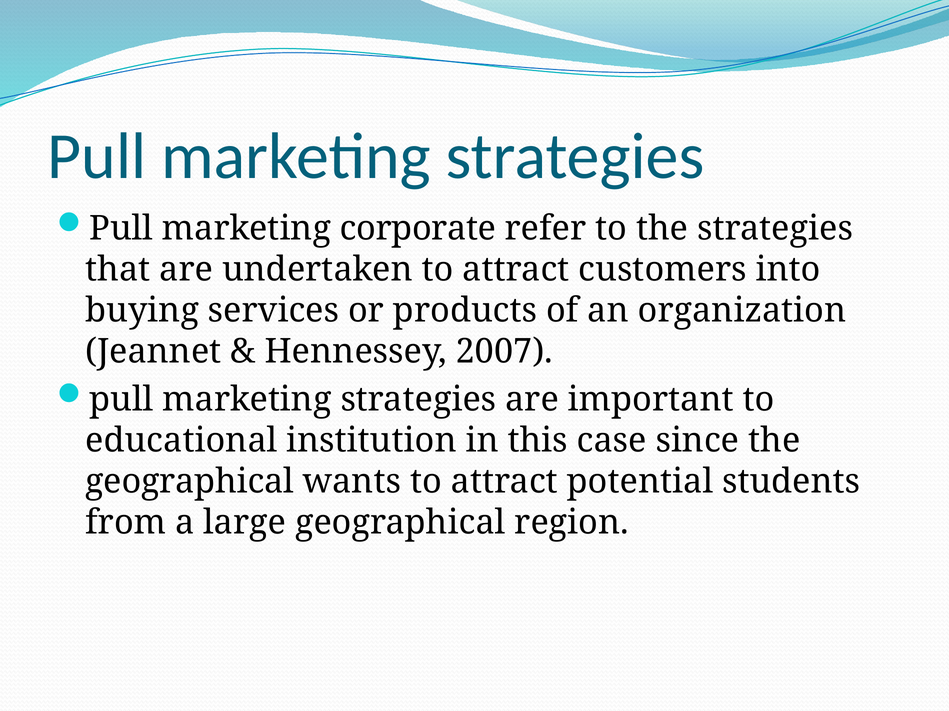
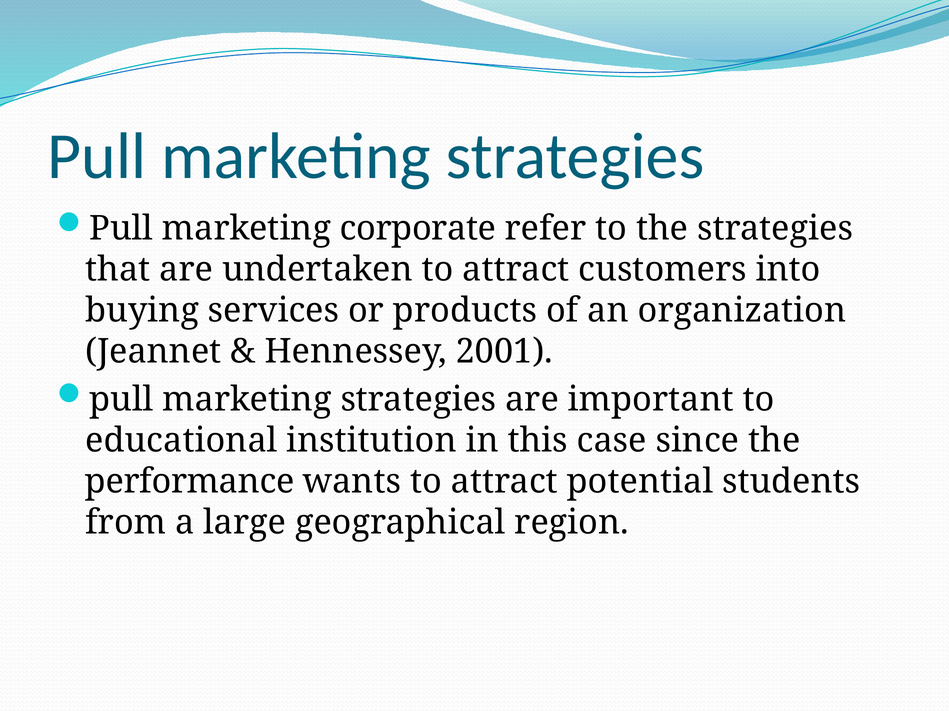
2007: 2007 -> 2001
geographical at (190, 482): geographical -> performance
